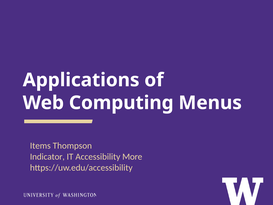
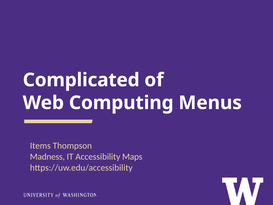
Applications: Applications -> Complicated
Indicator: Indicator -> Madness
More: More -> Maps
